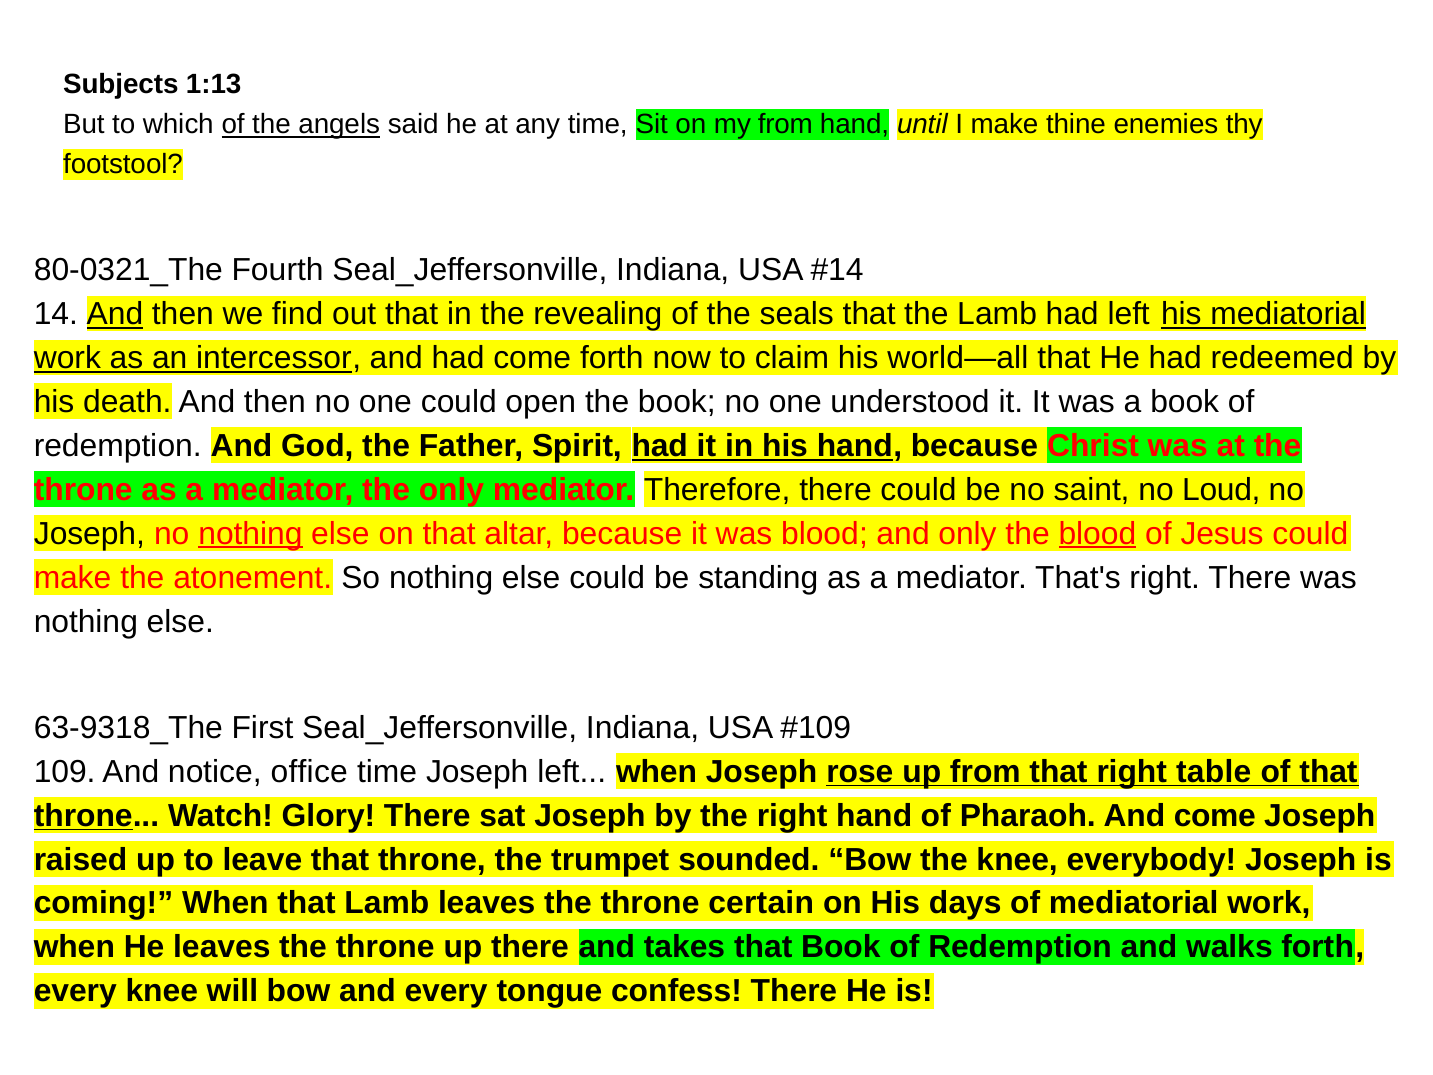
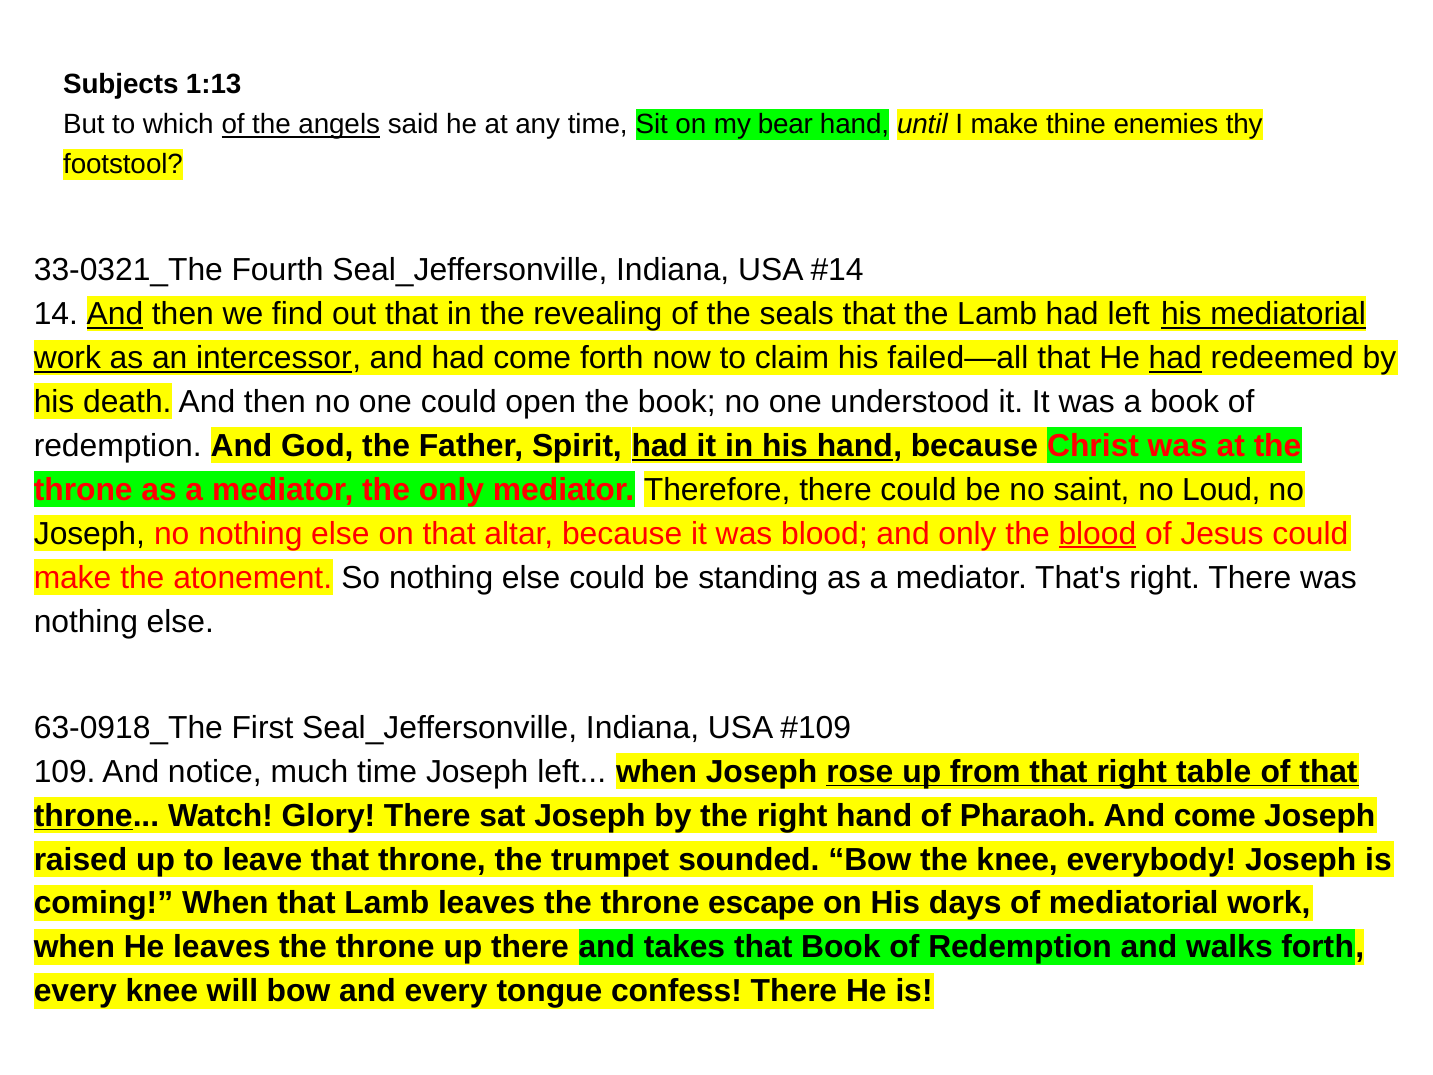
my from: from -> bear
80-0321_The: 80-0321_The -> 33-0321_The
world—all: world—all -> failed—all
had at (1175, 358) underline: none -> present
nothing at (250, 534) underline: present -> none
63-9318_The: 63-9318_The -> 63-0918_The
office: office -> much
certain: certain -> escape
